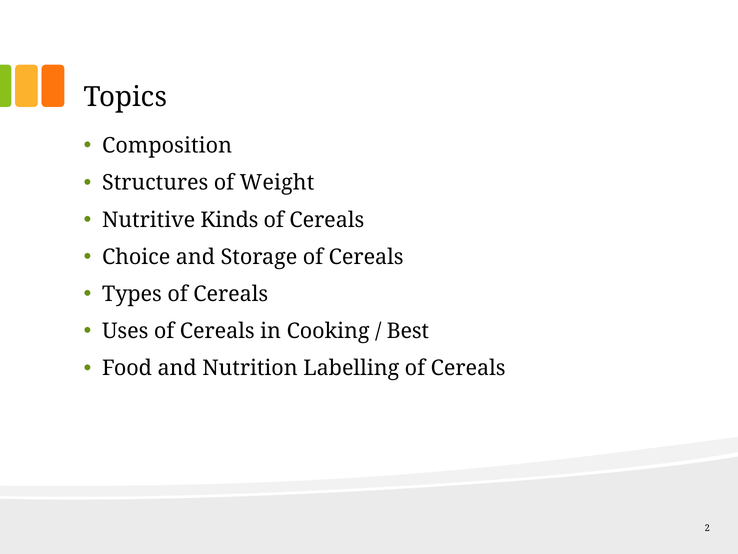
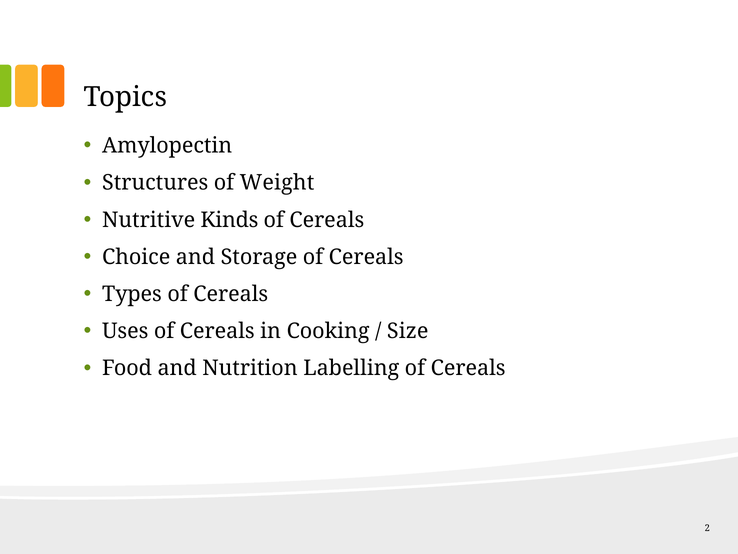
Composition: Composition -> Amylopectin
Best: Best -> Size
